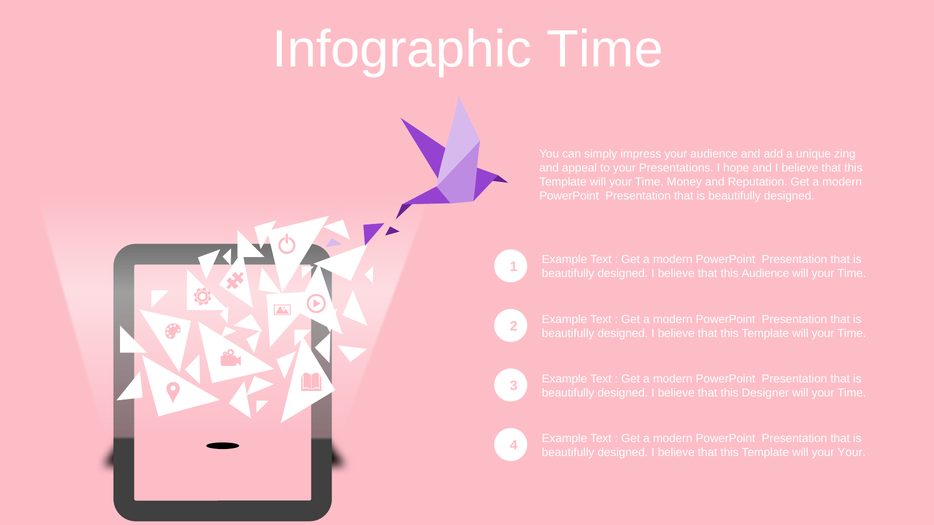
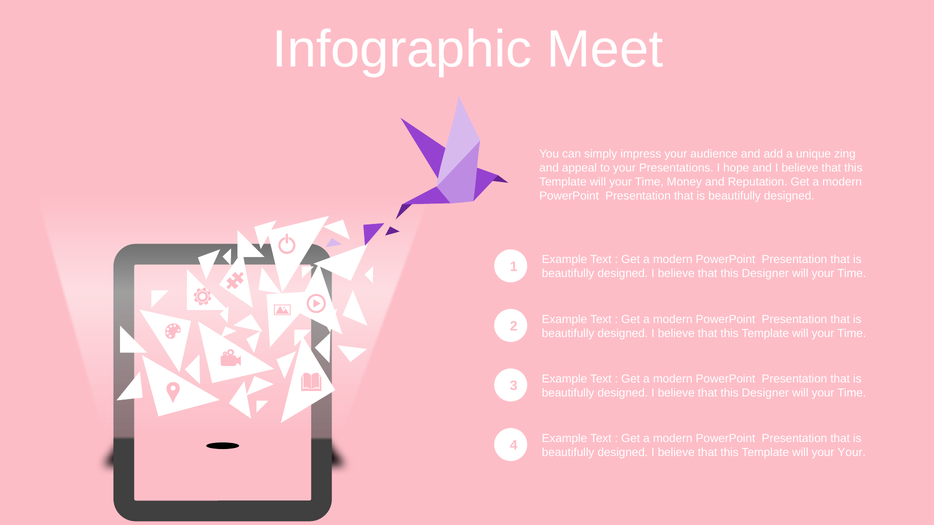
Infographic Time: Time -> Meet
Audience at (765, 274): Audience -> Designer
